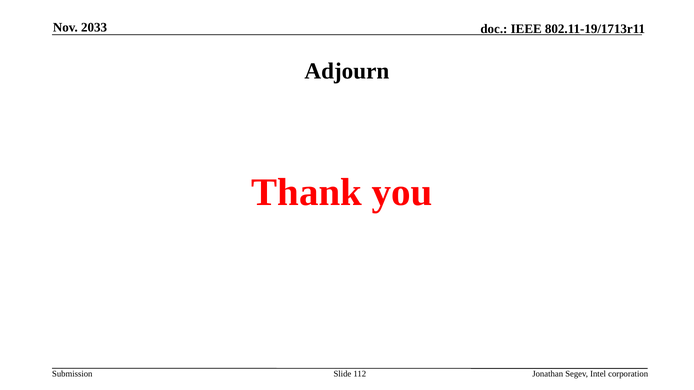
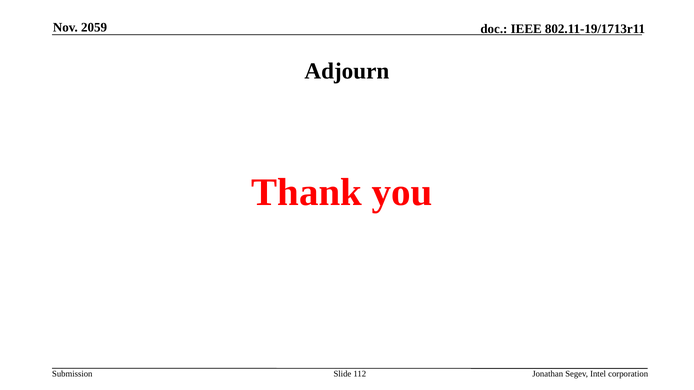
2033: 2033 -> 2059
